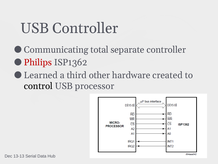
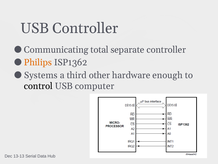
Philips colour: red -> orange
Learned: Learned -> Systems
created: created -> enough
processor: processor -> computer
